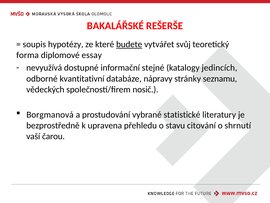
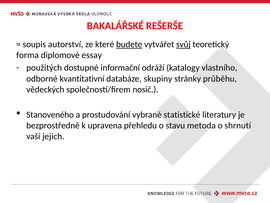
hypotézy: hypotézy -> autorství
svůj underline: none -> present
nevyužívá: nevyužívá -> použitých
stejné: stejné -> odráží
jedincích: jedincích -> vlastního
nápravy: nápravy -> skupiny
seznamu: seznamu -> průběhu
Borgmanová: Borgmanová -> Stanoveného
citování: citování -> metoda
čarou: čarou -> jejich
